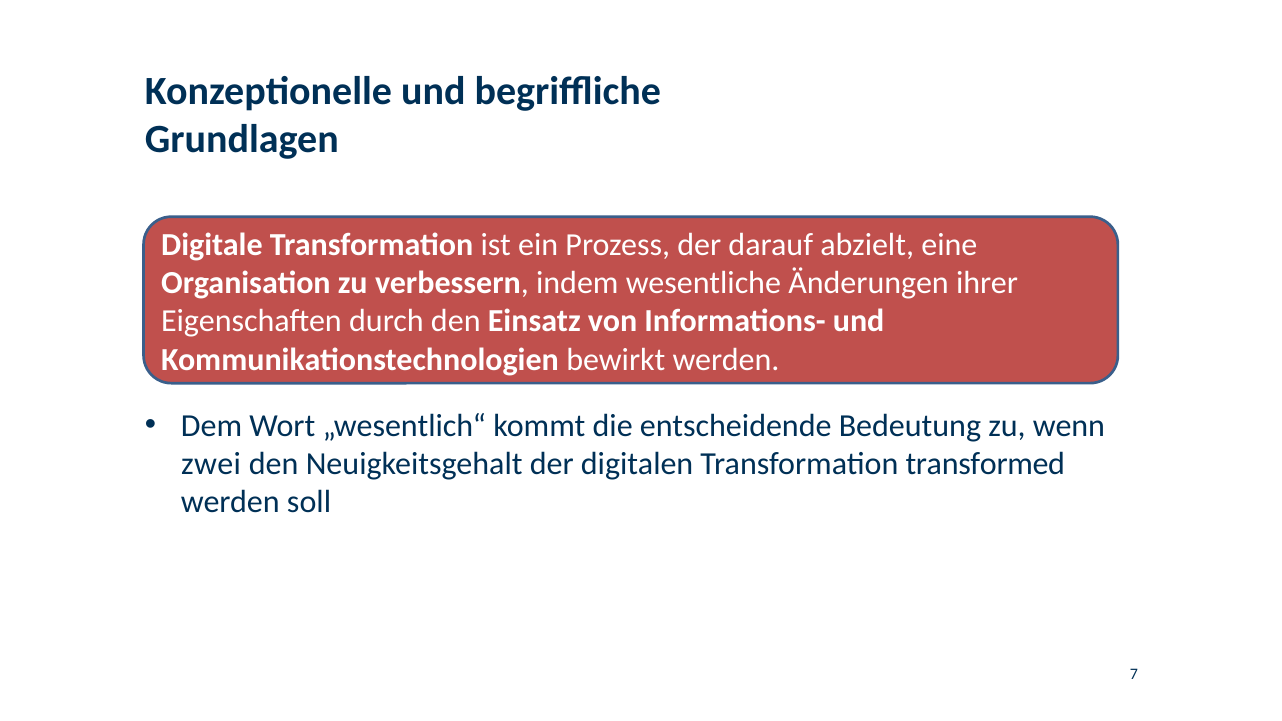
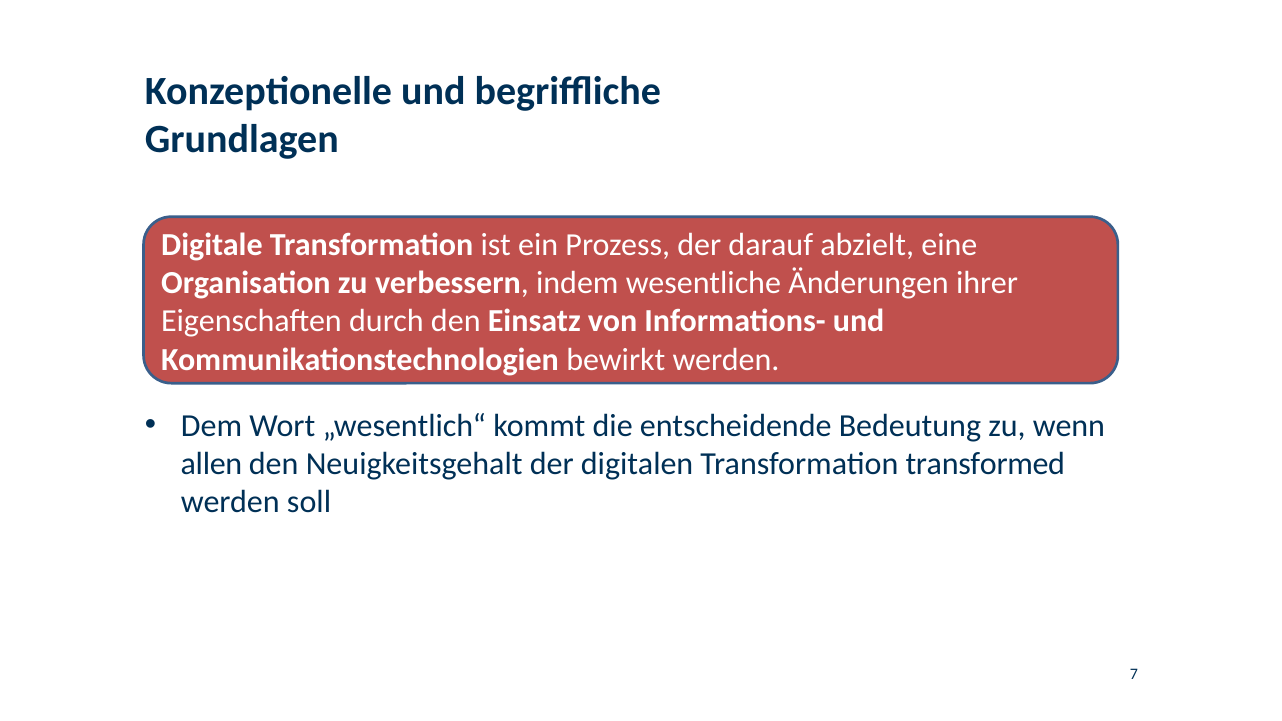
zwei: zwei -> allen
